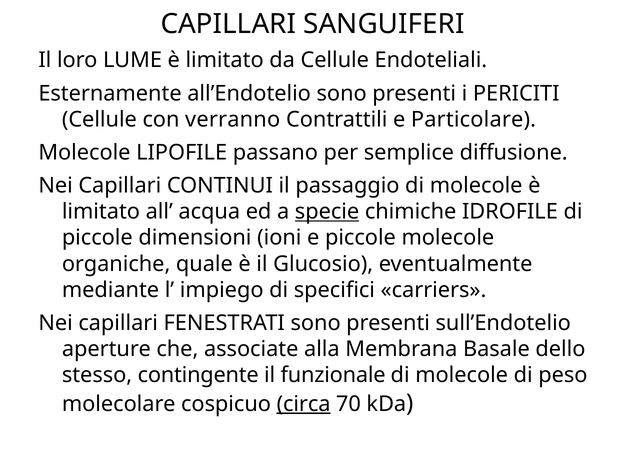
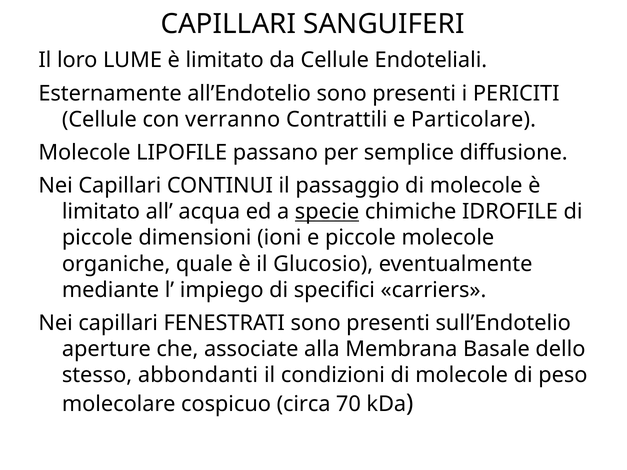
contingente: contingente -> abbondanti
funzionale: funzionale -> condizioni
circa underline: present -> none
